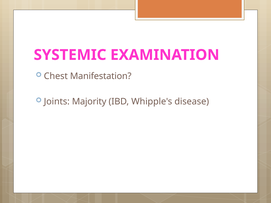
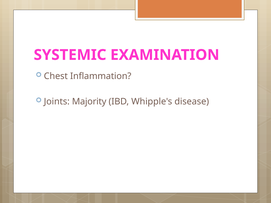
Manifestation: Manifestation -> Inflammation
